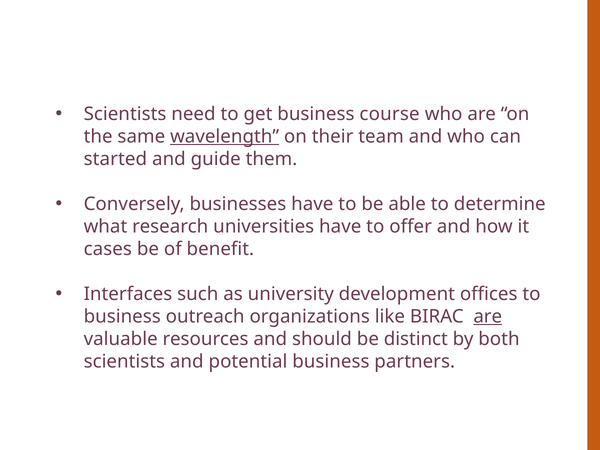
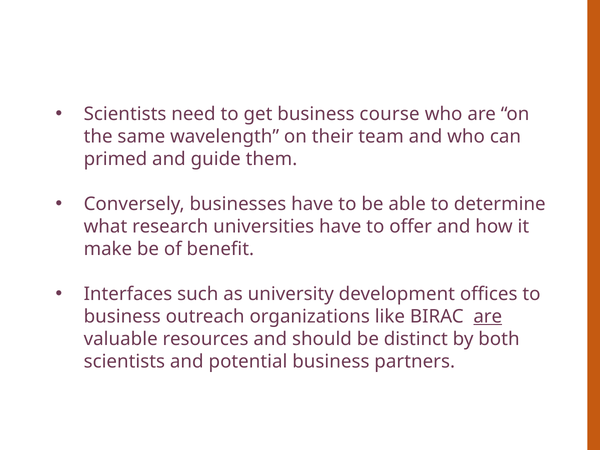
wavelength underline: present -> none
started: started -> primed
cases: cases -> make
